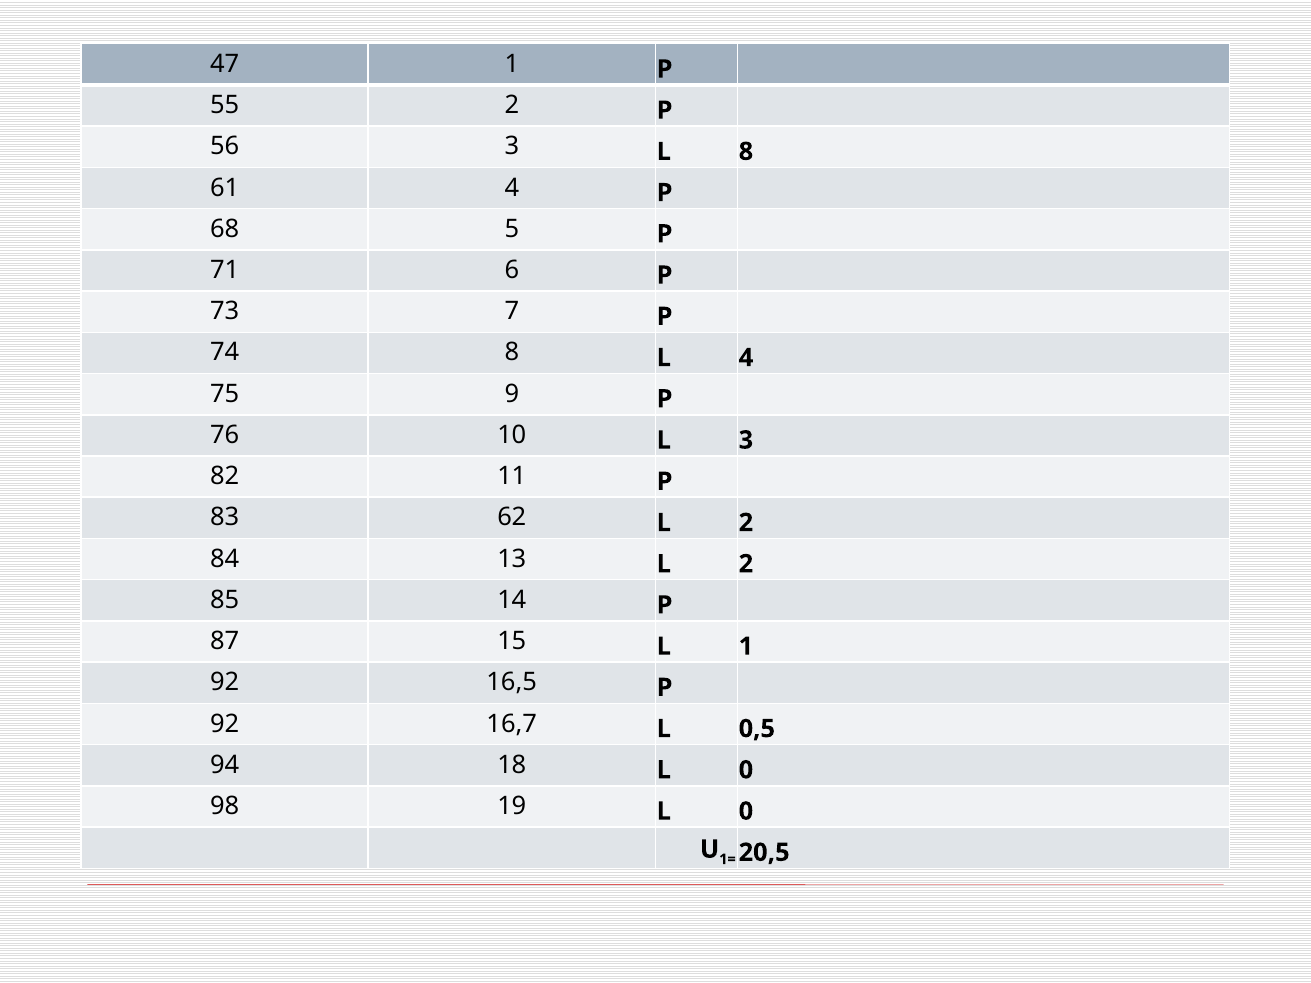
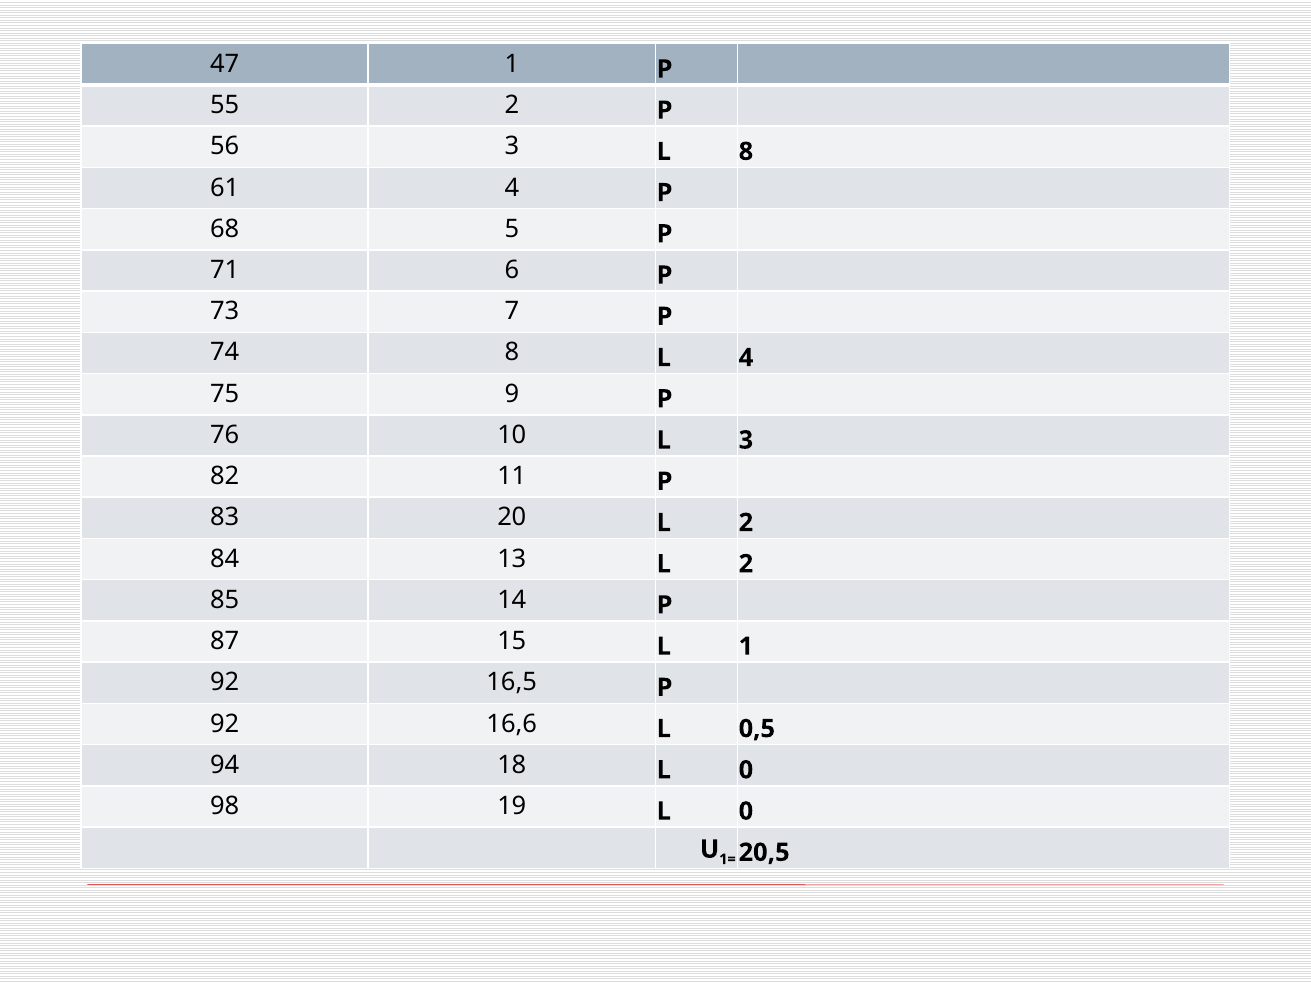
62: 62 -> 20
16,7: 16,7 -> 16,6
